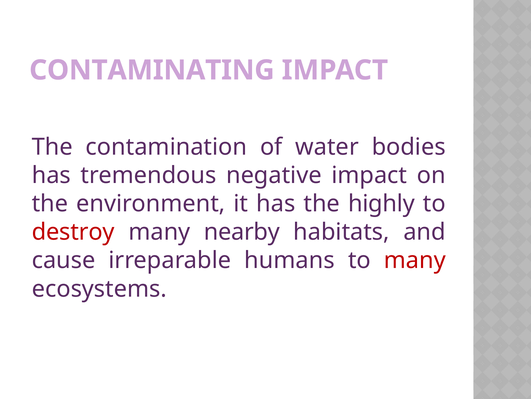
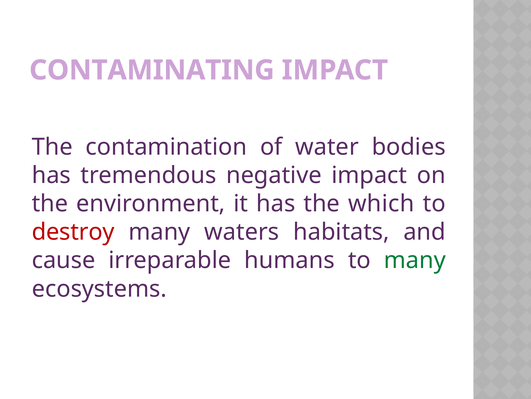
highly: highly -> which
nearby: nearby -> waters
many at (415, 260) colour: red -> green
